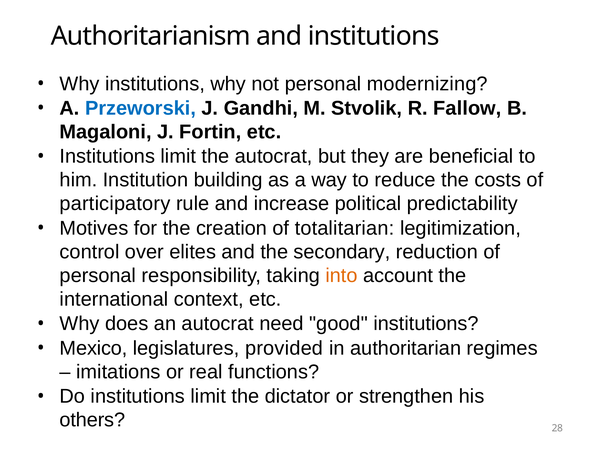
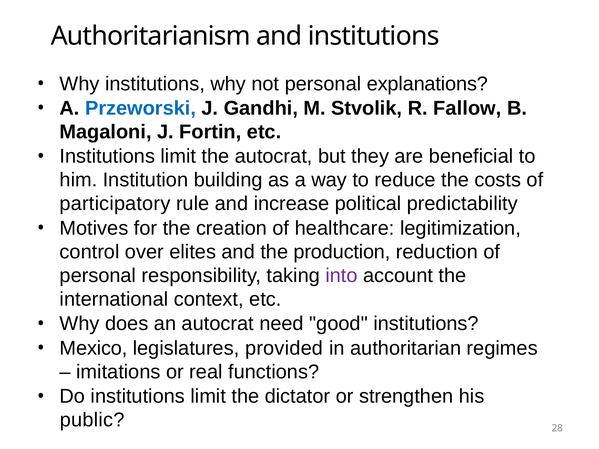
modernizing: modernizing -> explanations
totalitarian: totalitarian -> healthcare
secondary: secondary -> production
into colour: orange -> purple
others: others -> public
